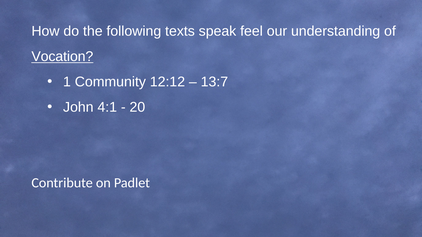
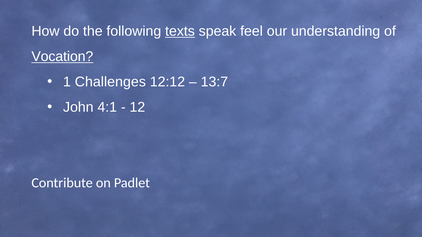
texts underline: none -> present
Community: Community -> Challenges
20: 20 -> 12
